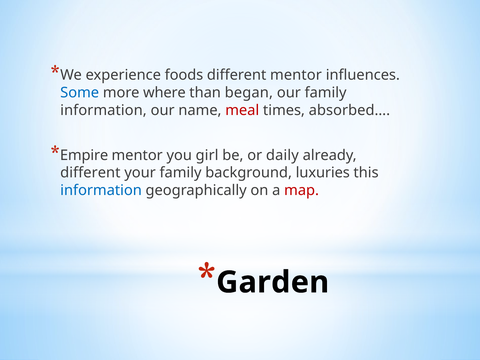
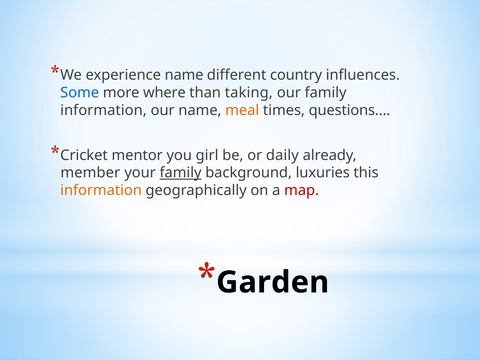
experience foods: foods -> name
different mentor: mentor -> country
began: began -> taking
meal colour: red -> orange
absorbed…: absorbed… -> questions…
Empire: Empire -> Cricket
different at (90, 173): different -> member
family at (181, 173) underline: none -> present
information at (101, 190) colour: blue -> orange
